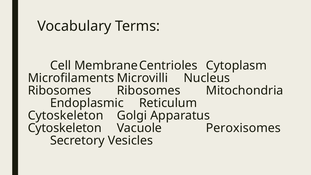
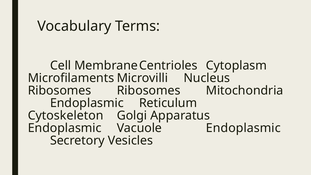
Cytoskeleton at (65, 128): Cytoskeleton -> Endoplasmic
Vacuole Peroxisomes: Peroxisomes -> Endoplasmic
